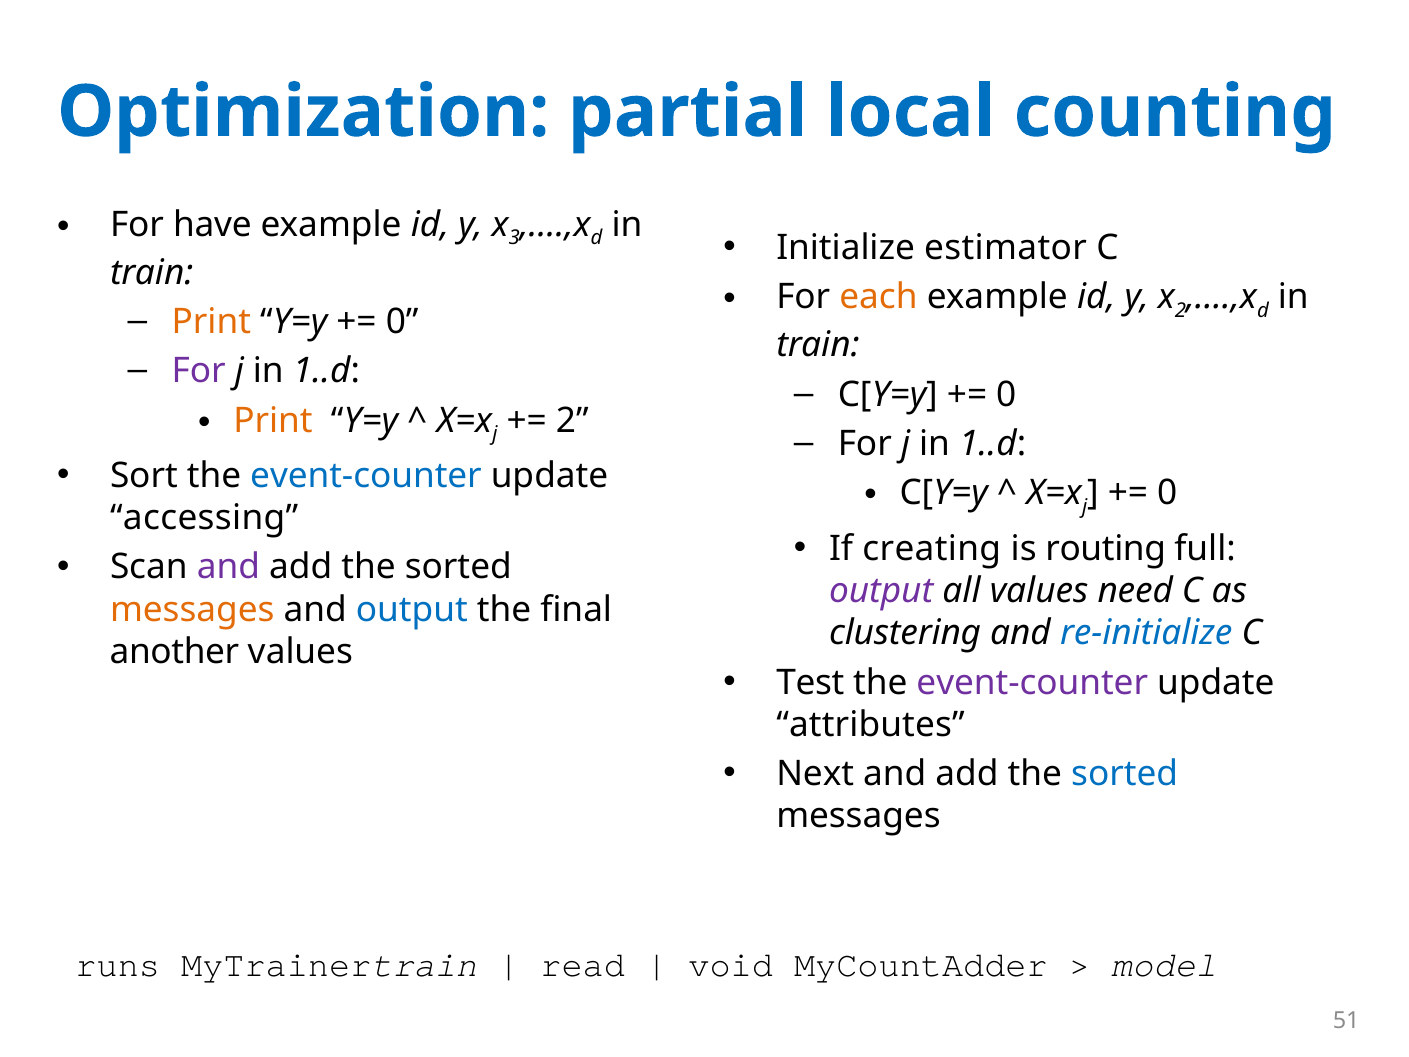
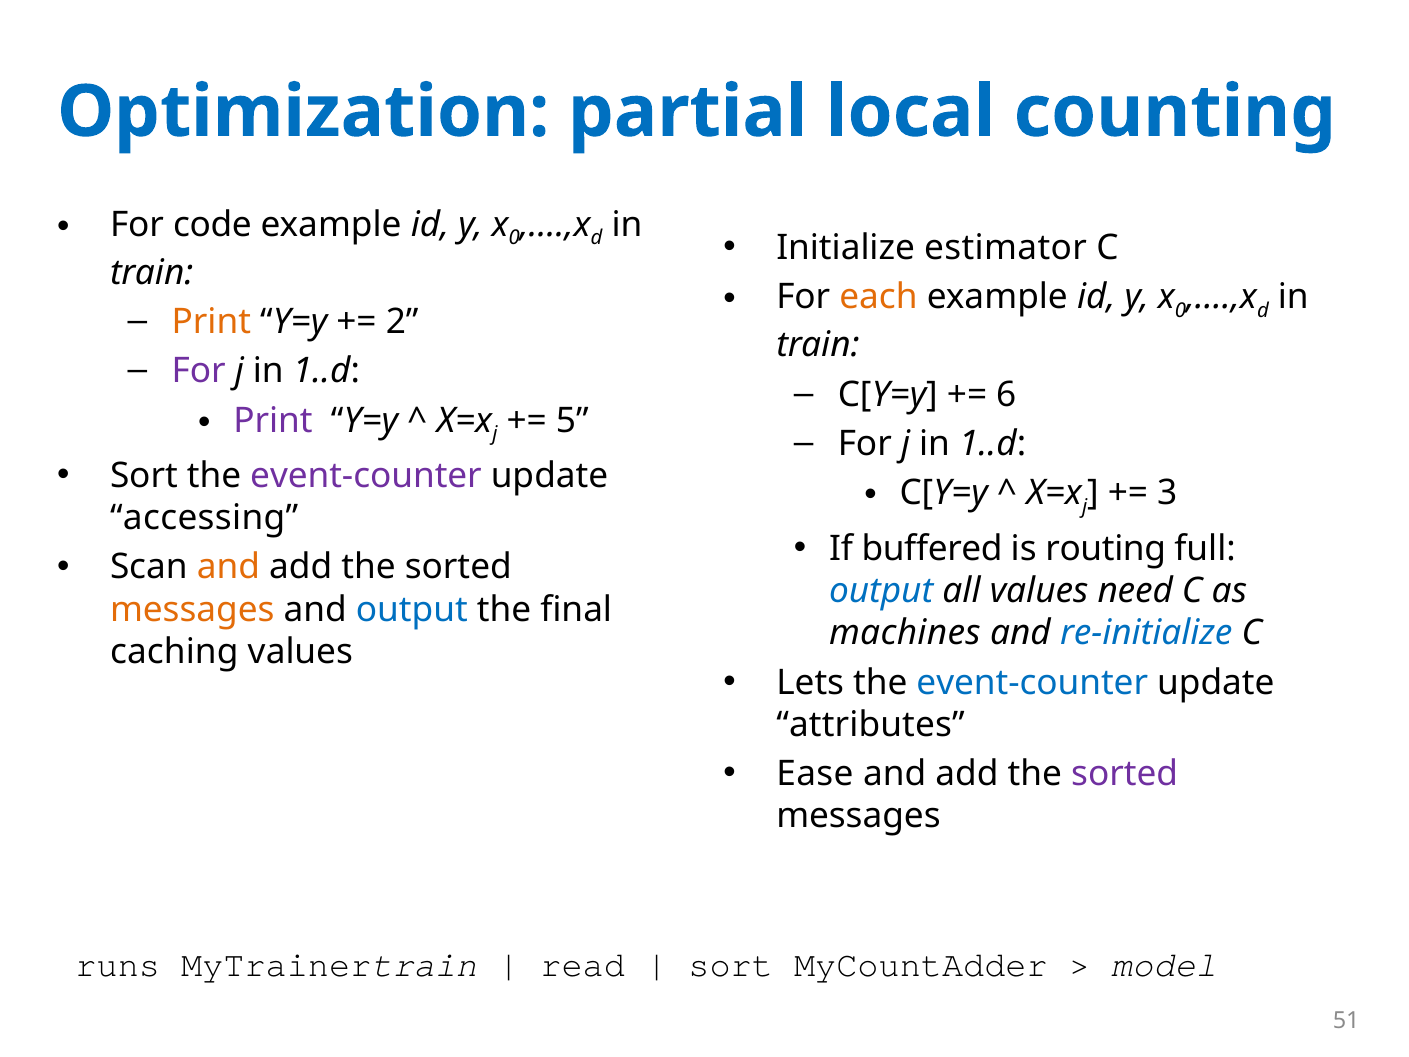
have: have -> code
3 at (514, 238): 3 -> 0
2 at (1180, 311): 2 -> 0
0 at (402, 322): 0 -> 2
0 at (1006, 395): 0 -> 6
Print at (273, 420) colour: orange -> purple
2 at (572, 420): 2 -> 5
event-counter at (366, 476) colour: blue -> purple
0 at (1167, 493): 0 -> 3
creating: creating -> buffered
and at (228, 567) colour: purple -> orange
output at (881, 591) colour: purple -> blue
clustering: clustering -> machines
another: another -> caching
Test: Test -> Lets
event-counter at (1032, 682) colour: purple -> blue
Next: Next -> Ease
sorted at (1125, 774) colour: blue -> purple
void at (731, 964): void -> sort
